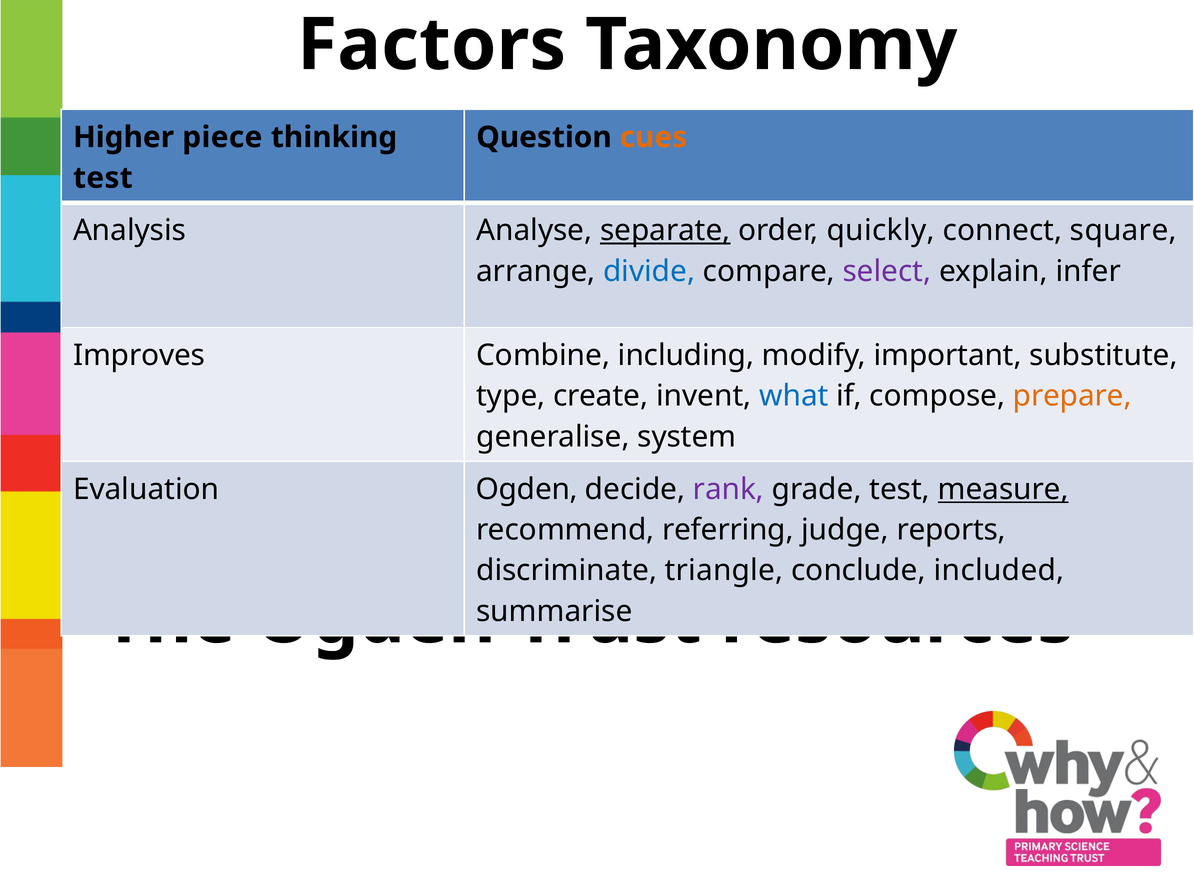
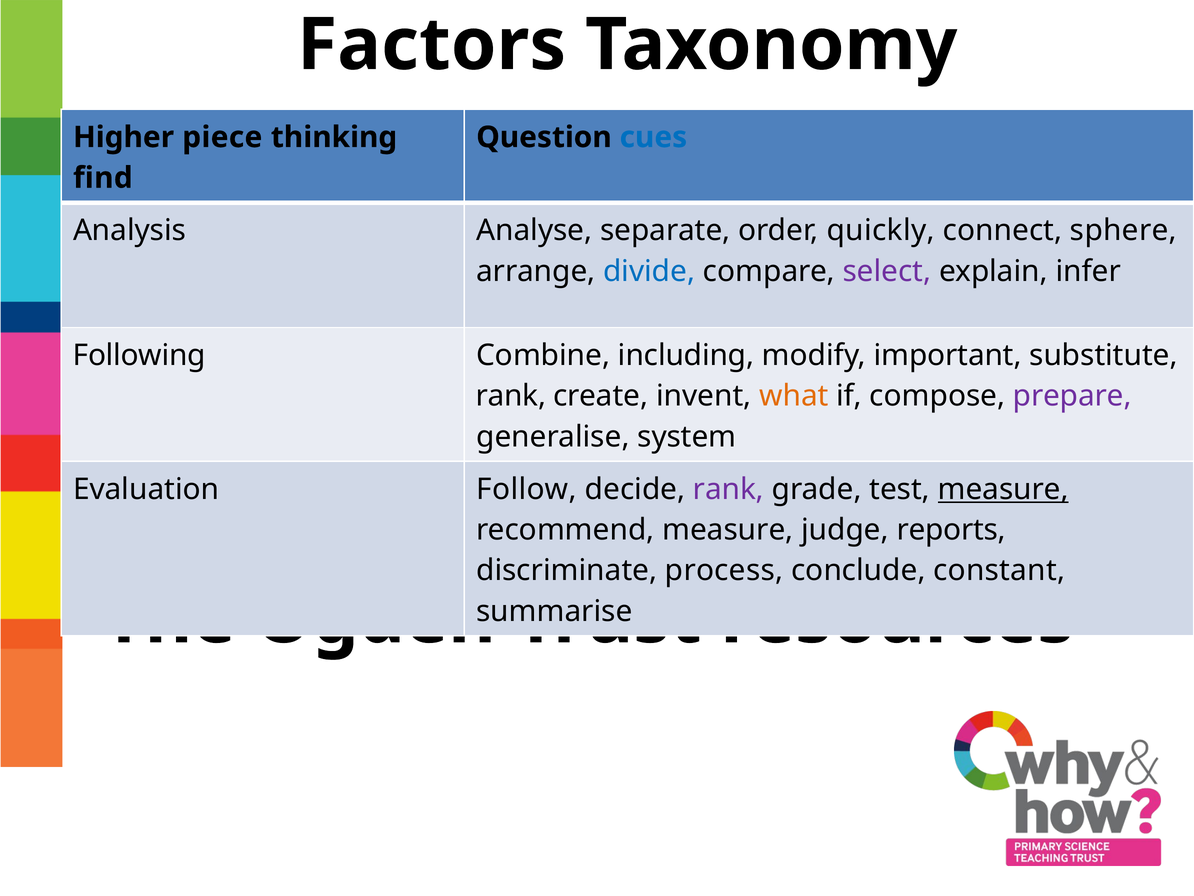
cues colour: orange -> blue
test at (103, 178): test -> find
separate underline: present -> none
square: square -> sphere
Improves: Improves -> Following
type at (511, 396): type -> rank
what colour: blue -> orange
prepare colour: orange -> purple
Evaluation Ogden: Ogden -> Follow
recommend referring: referring -> measure
triangle: triangle -> process
included: included -> constant
